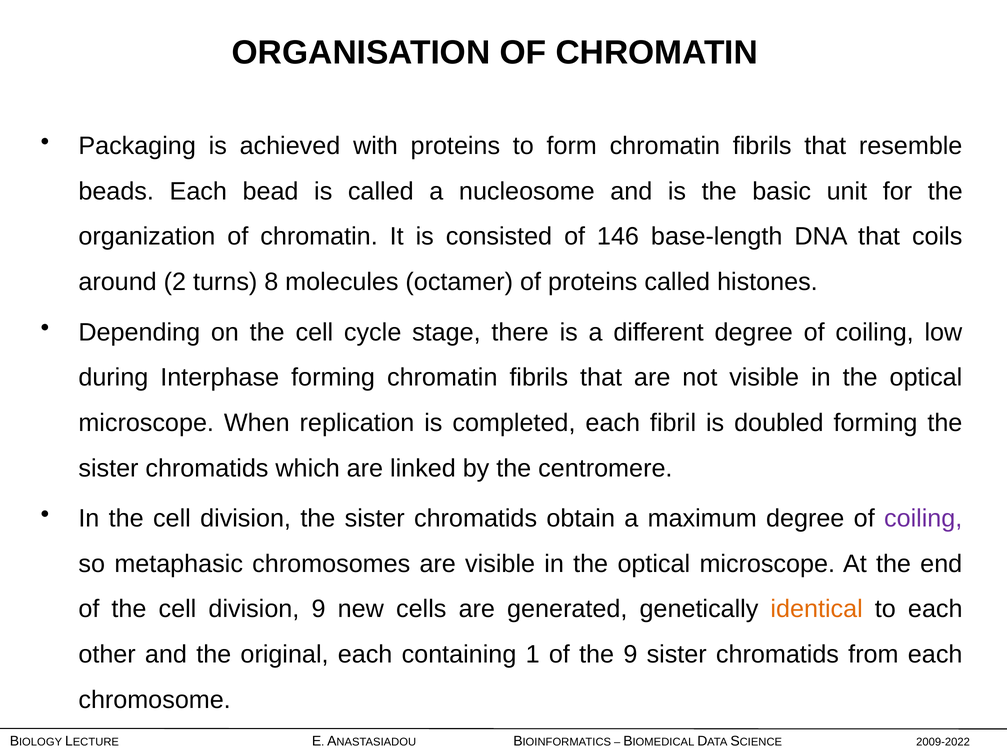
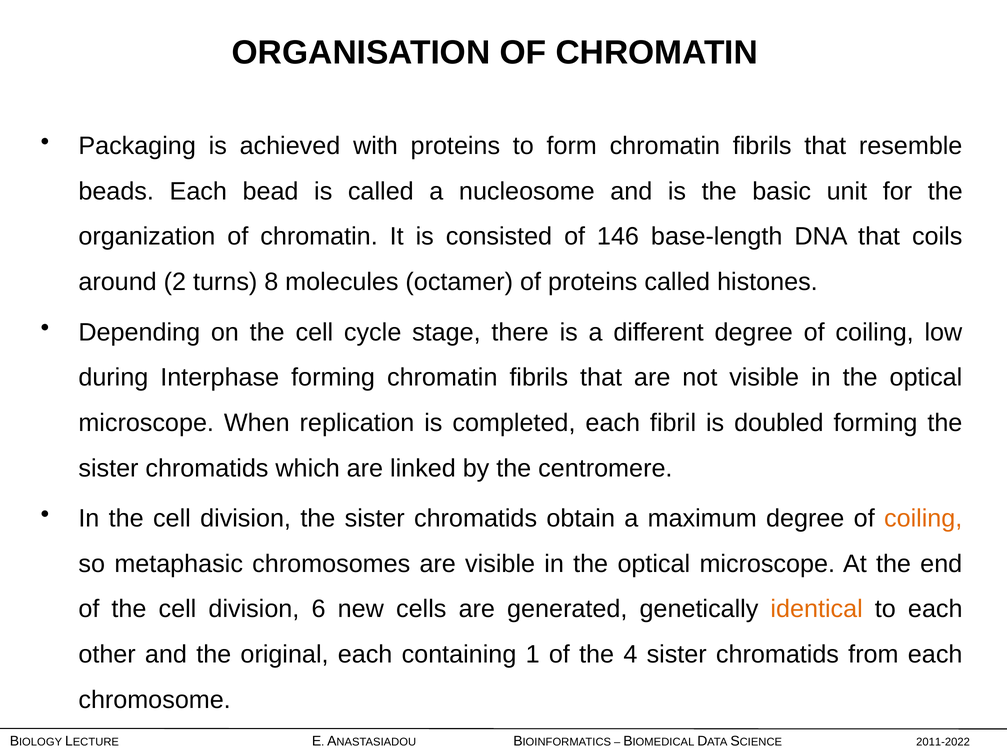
coiling at (923, 519) colour: purple -> orange
division 9: 9 -> 6
the 9: 9 -> 4
2009-2022: 2009-2022 -> 2011-2022
